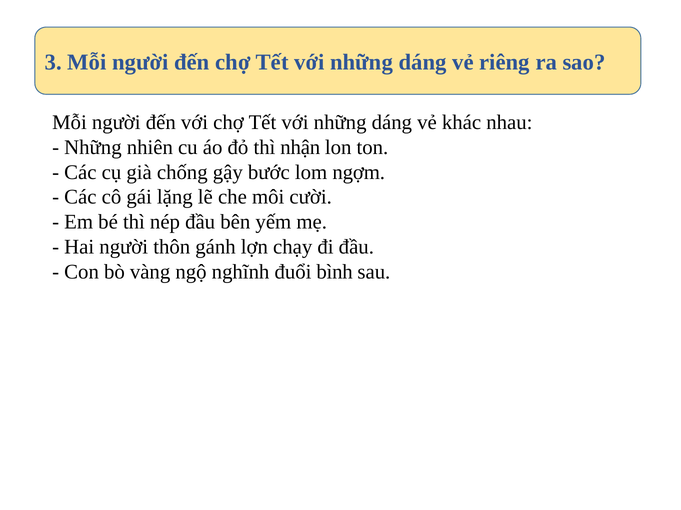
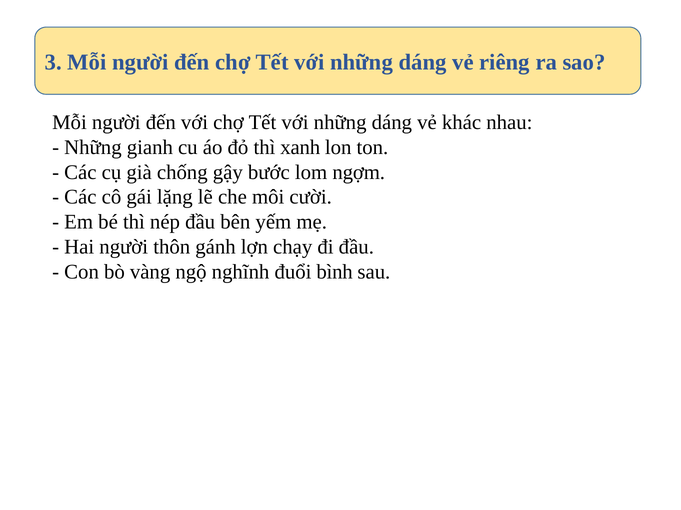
nhiên: nhiên -> gianh
nhận: nhận -> xanh
